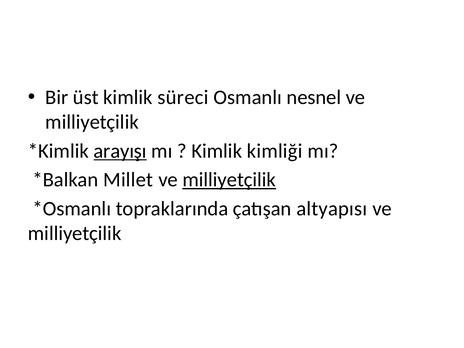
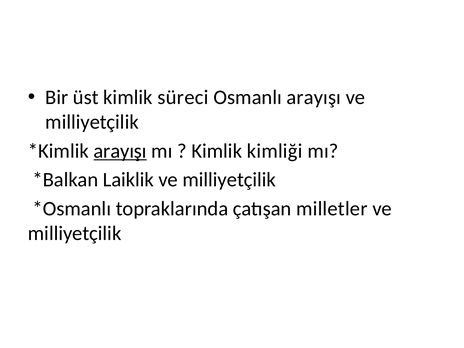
Osmanlı nesnel: nesnel -> arayışı
Millet: Millet -> Laiklik
milliyetçilik at (229, 180) underline: present -> none
altyapısı: altyapısı -> milletler
